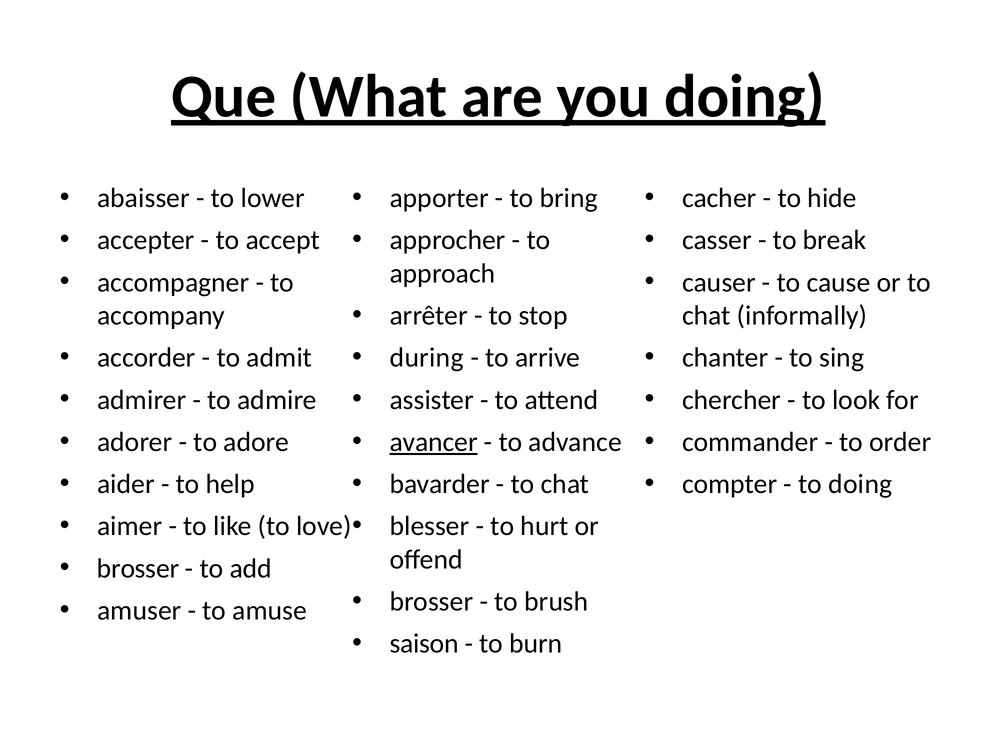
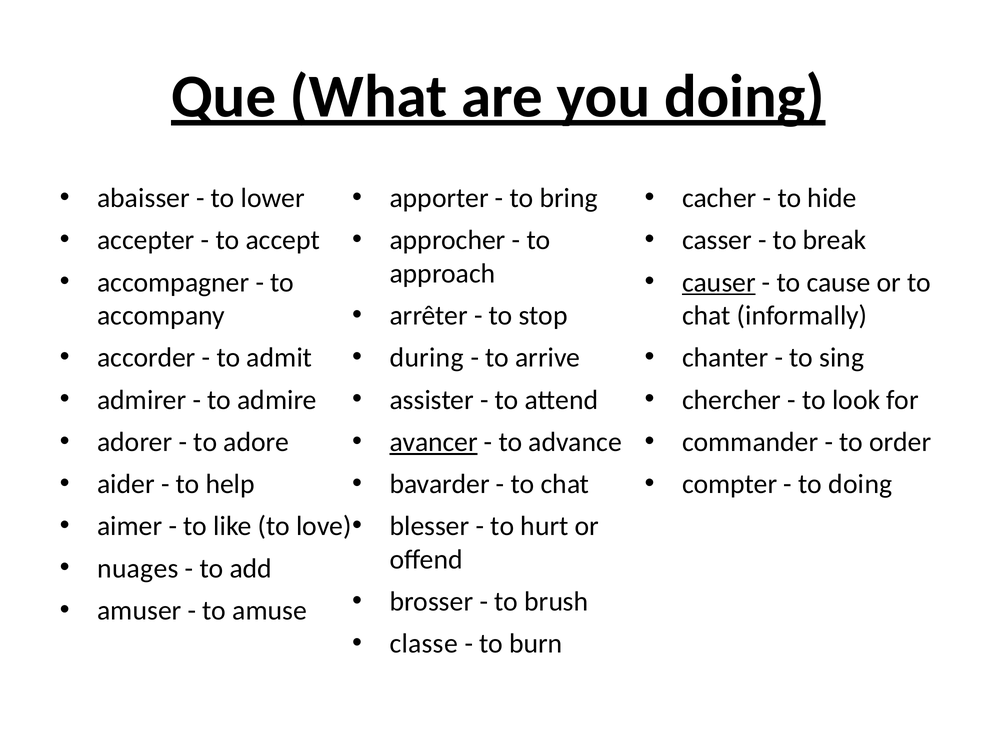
causer underline: none -> present
brosser at (138, 568): brosser -> nuages
saison: saison -> classe
